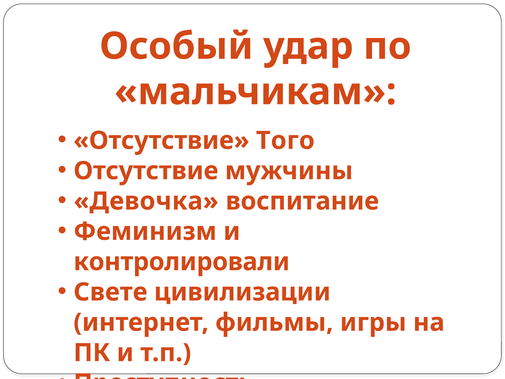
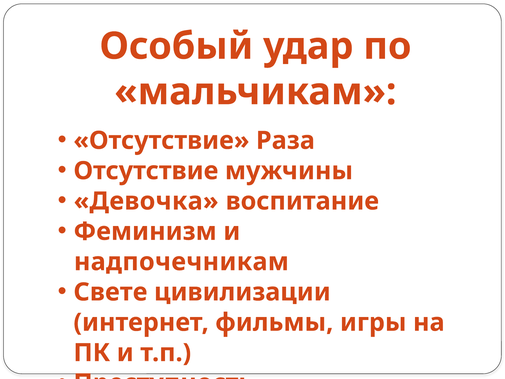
Того: Того -> Раза
контролировали: контролировали -> надпочечникам
